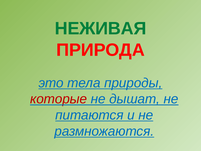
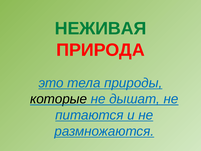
которые colour: red -> black
